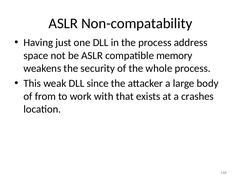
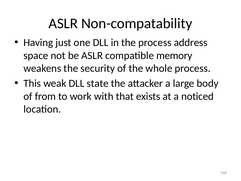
since: since -> state
crashes: crashes -> noticed
